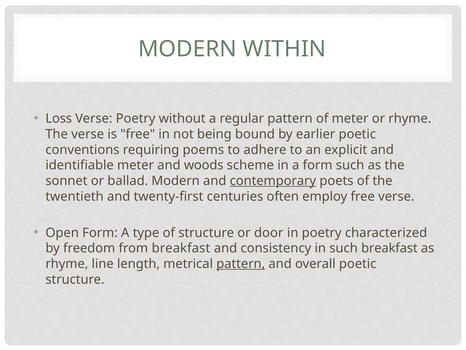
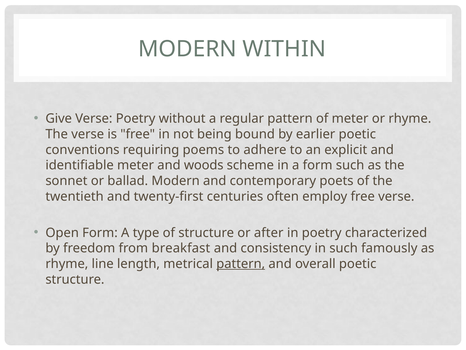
Loss: Loss -> Give
contemporary underline: present -> none
door: door -> after
such breakfast: breakfast -> famously
